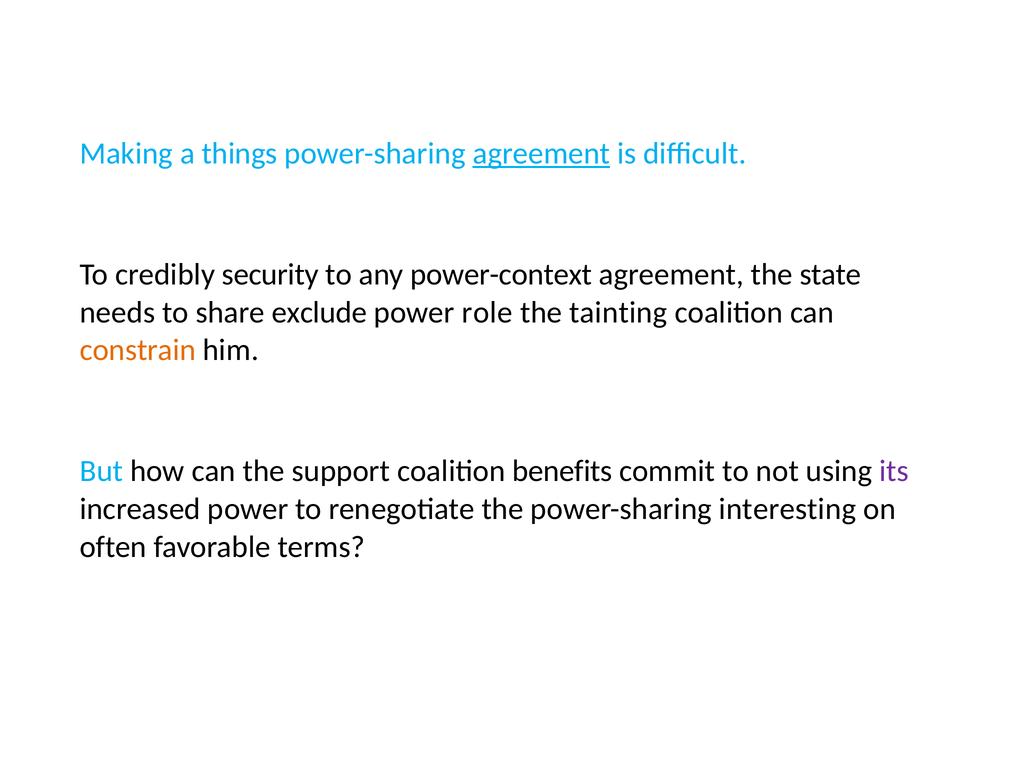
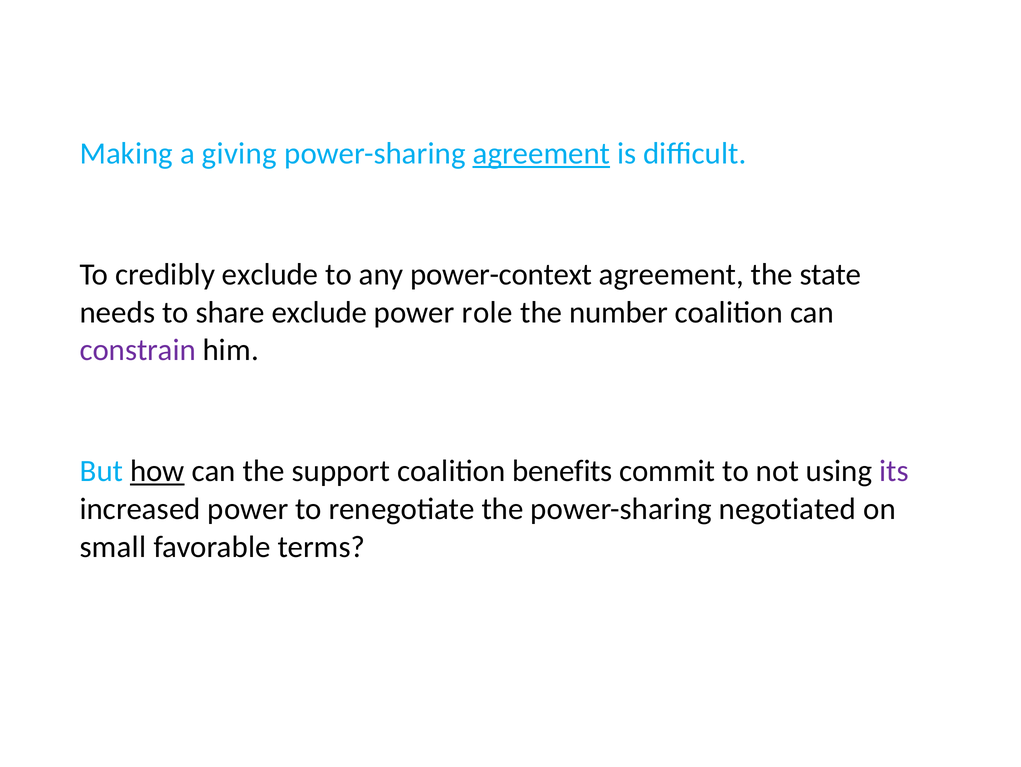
things: things -> giving
credibly security: security -> exclude
tainting: tainting -> number
constrain colour: orange -> purple
how underline: none -> present
interesting: interesting -> negotiated
often: often -> small
